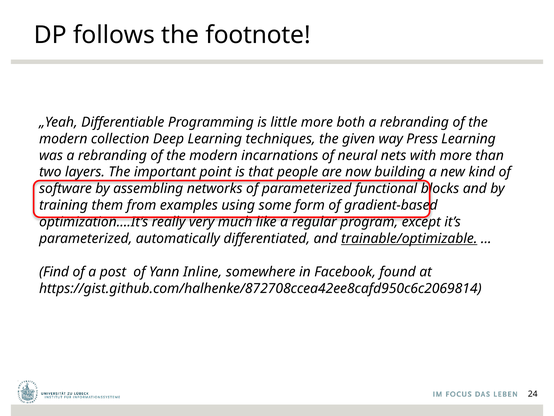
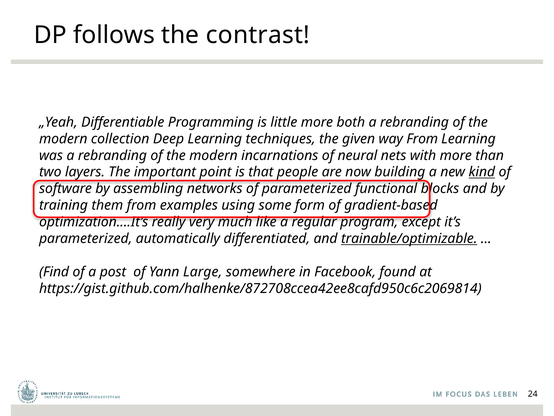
footnote: footnote -> contrast
way Press: Press -> From
kind underline: none -> present
Inline: Inline -> Large
